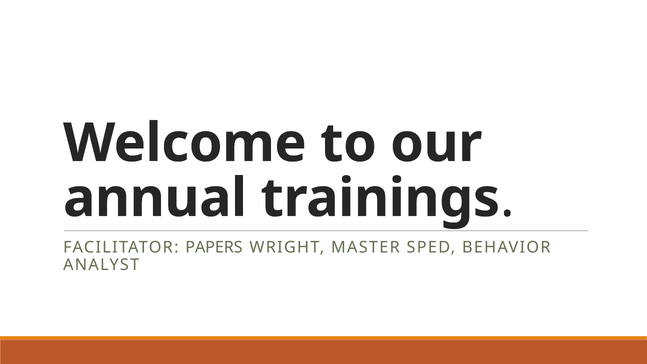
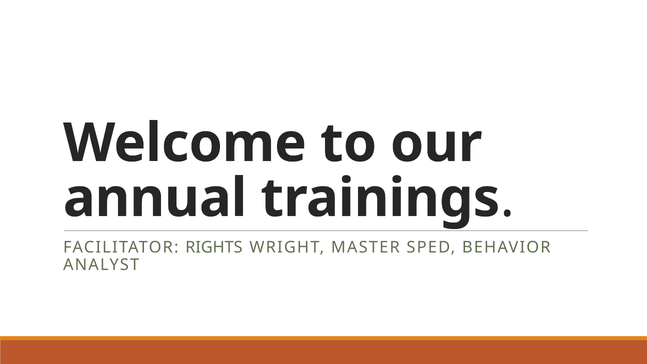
PAPERS: PAPERS -> RIGHTS
